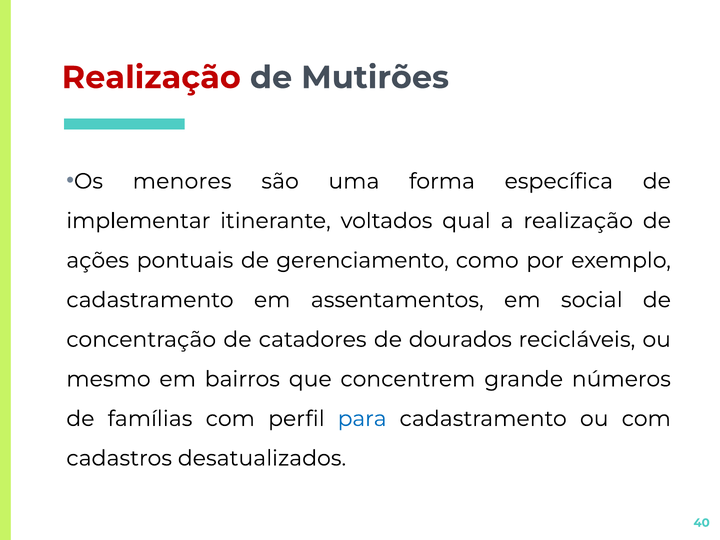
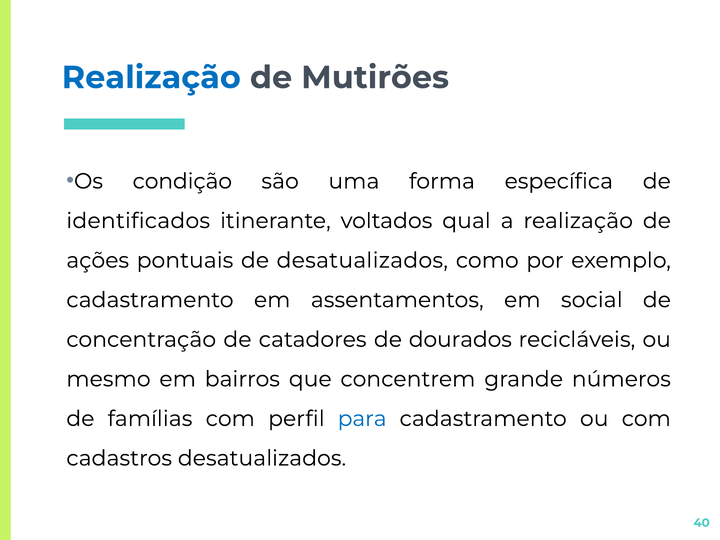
Realização at (151, 78) colour: red -> blue
menores: menores -> condição
implementar: implementar -> identificados
de gerenciamento: gerenciamento -> desatualizados
